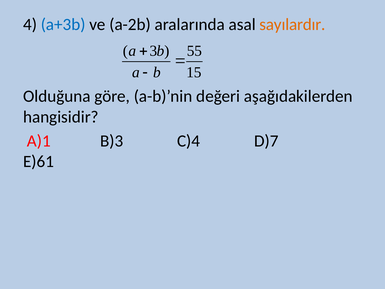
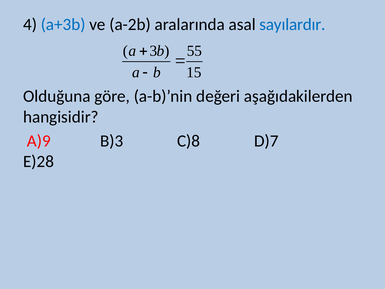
sayılardır colour: orange -> blue
A)1: A)1 -> A)9
C)4: C)4 -> C)8
E)61: E)61 -> E)28
